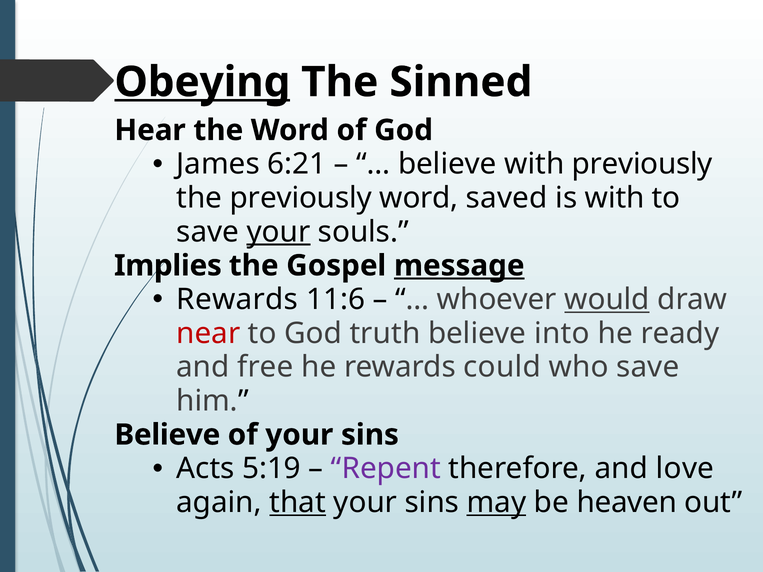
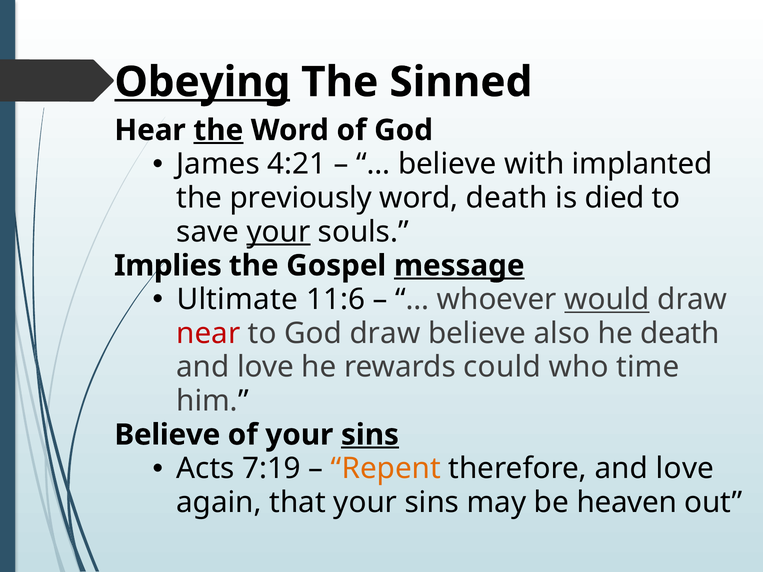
the at (218, 130) underline: none -> present
6:21: 6:21 -> 4:21
with previously: previously -> implanted
word saved: saved -> death
is with: with -> died
Rewards at (237, 300): Rewards -> Ultimate
God truth: truth -> draw
into: into -> also
he ready: ready -> death
free at (265, 367): free -> love
who save: save -> time
sins at (370, 435) underline: none -> present
5:19: 5:19 -> 7:19
Repent colour: purple -> orange
that underline: present -> none
may underline: present -> none
